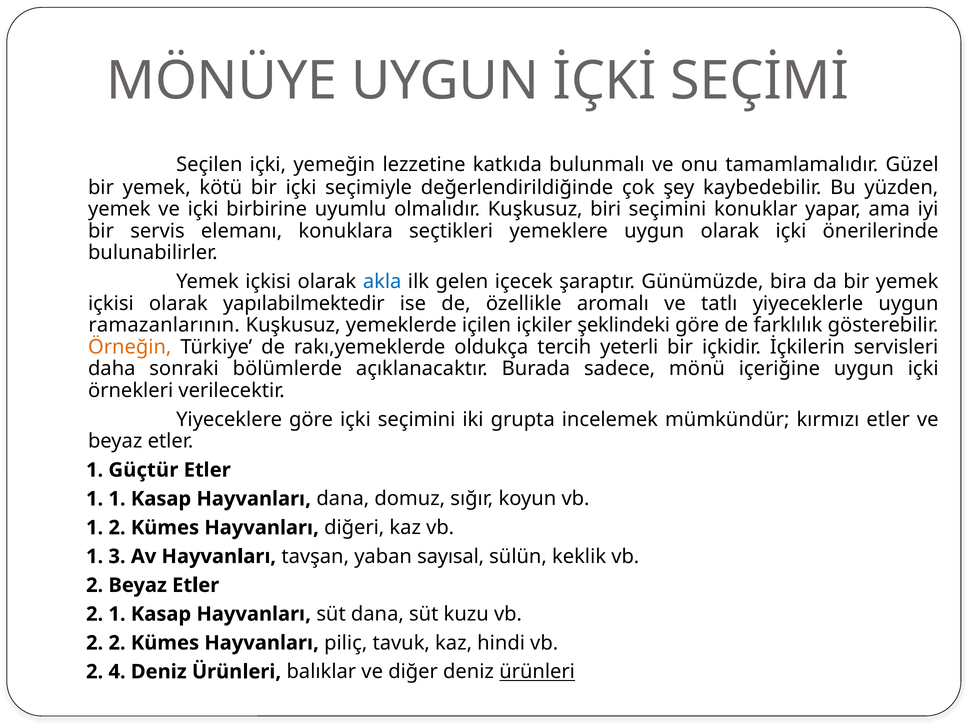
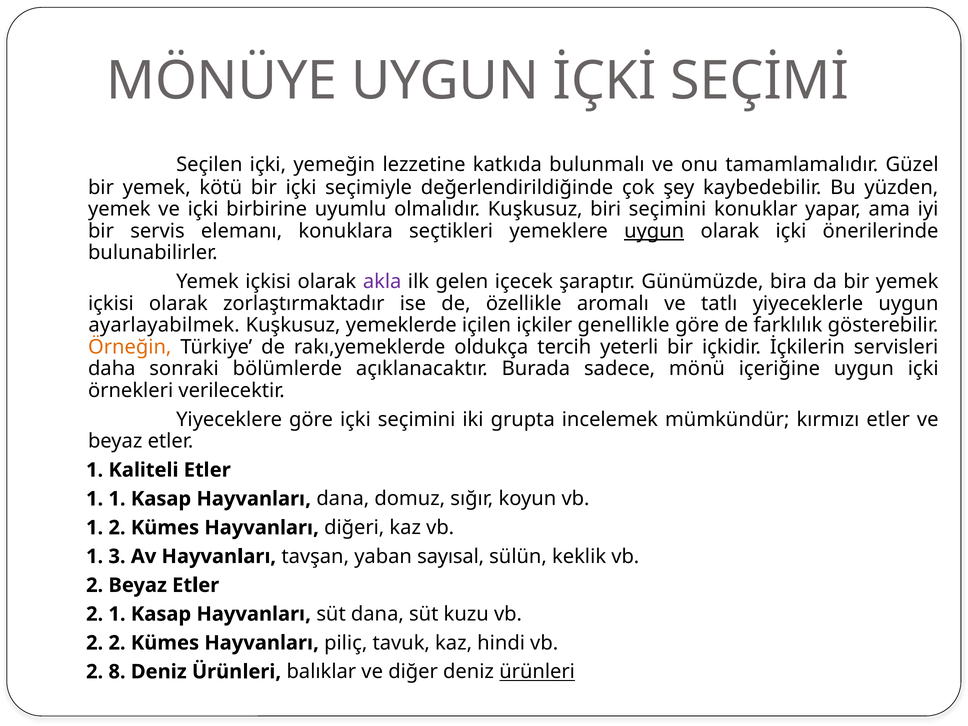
uygun at (654, 231) underline: none -> present
akla colour: blue -> purple
yapılabilmektedir: yapılabilmektedir -> zorlaştırmaktadır
ramazanlarının: ramazanlarının -> ayarlayabilmek
şeklindeki: şeklindeki -> genellikle
Güçtür: Güçtür -> Kaliteli
4: 4 -> 8
